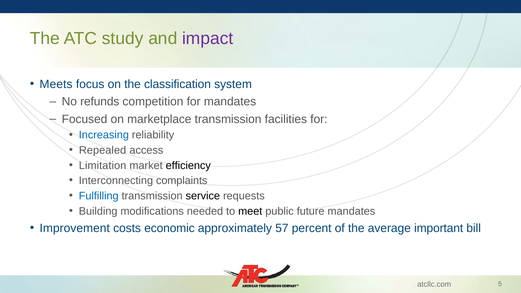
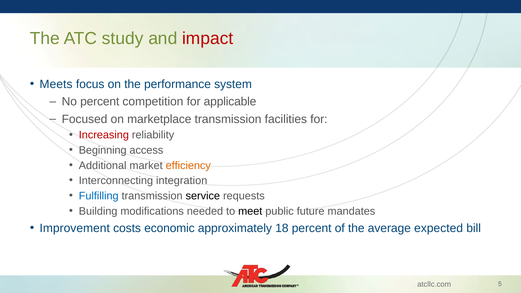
impact colour: purple -> red
classification: classification -> performance
No refunds: refunds -> percent
for mandates: mandates -> applicable
Increasing colour: blue -> red
Repealed: Repealed -> Beginning
Limitation: Limitation -> Additional
efficiency colour: black -> orange
complaints: complaints -> integration
57: 57 -> 18
important: important -> expected
